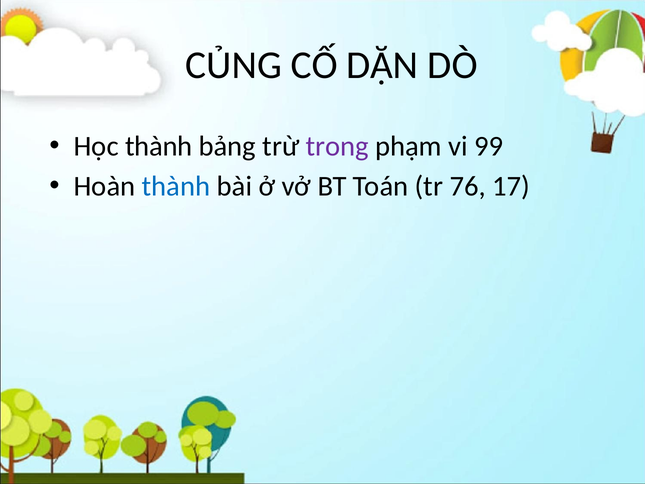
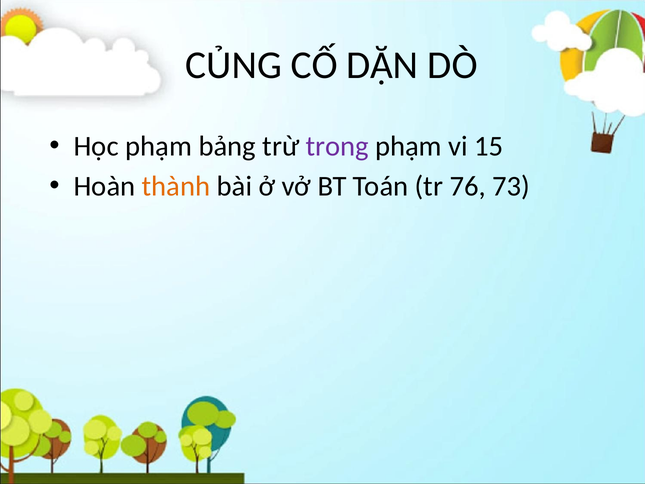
Học thành: thành -> phạm
99: 99 -> 15
thành at (176, 186) colour: blue -> orange
17: 17 -> 73
